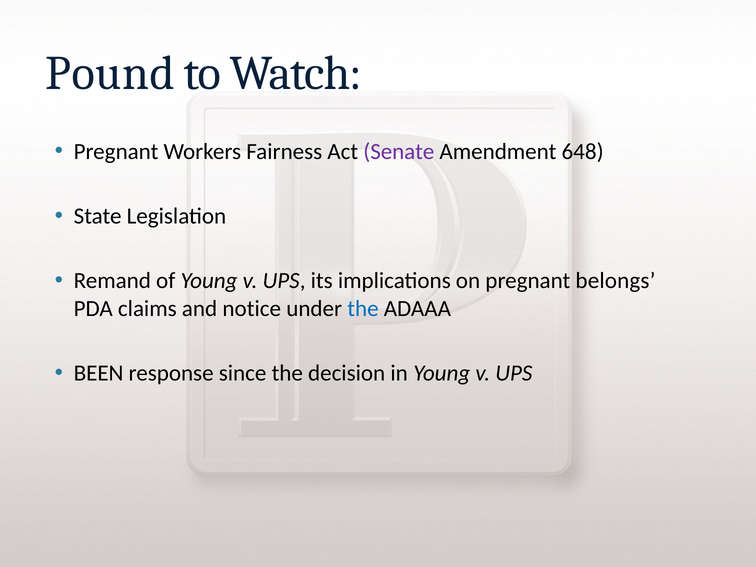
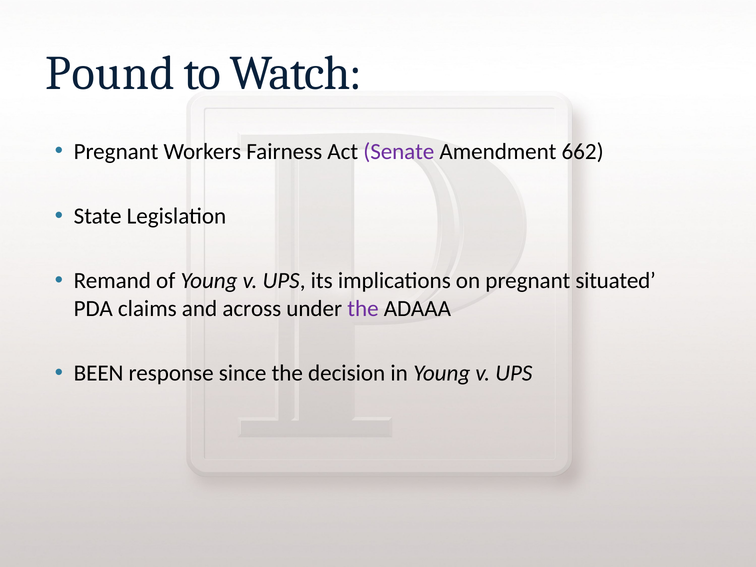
648: 648 -> 662
belongs: belongs -> situated
notice: notice -> across
the at (363, 309) colour: blue -> purple
